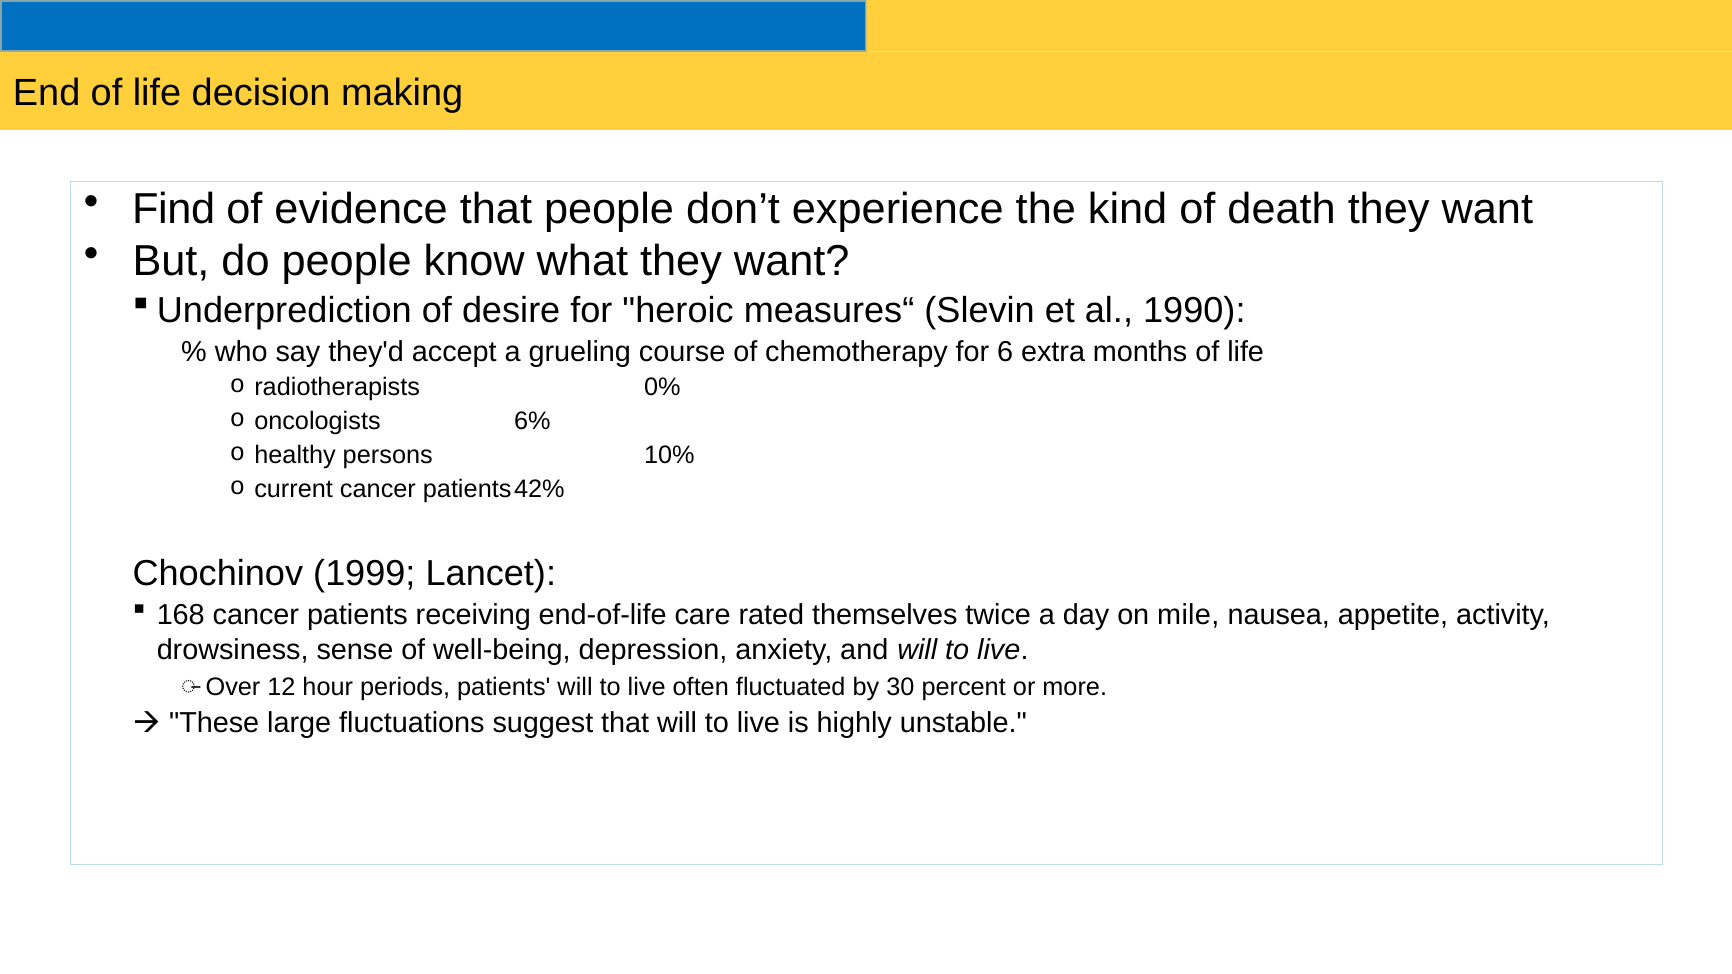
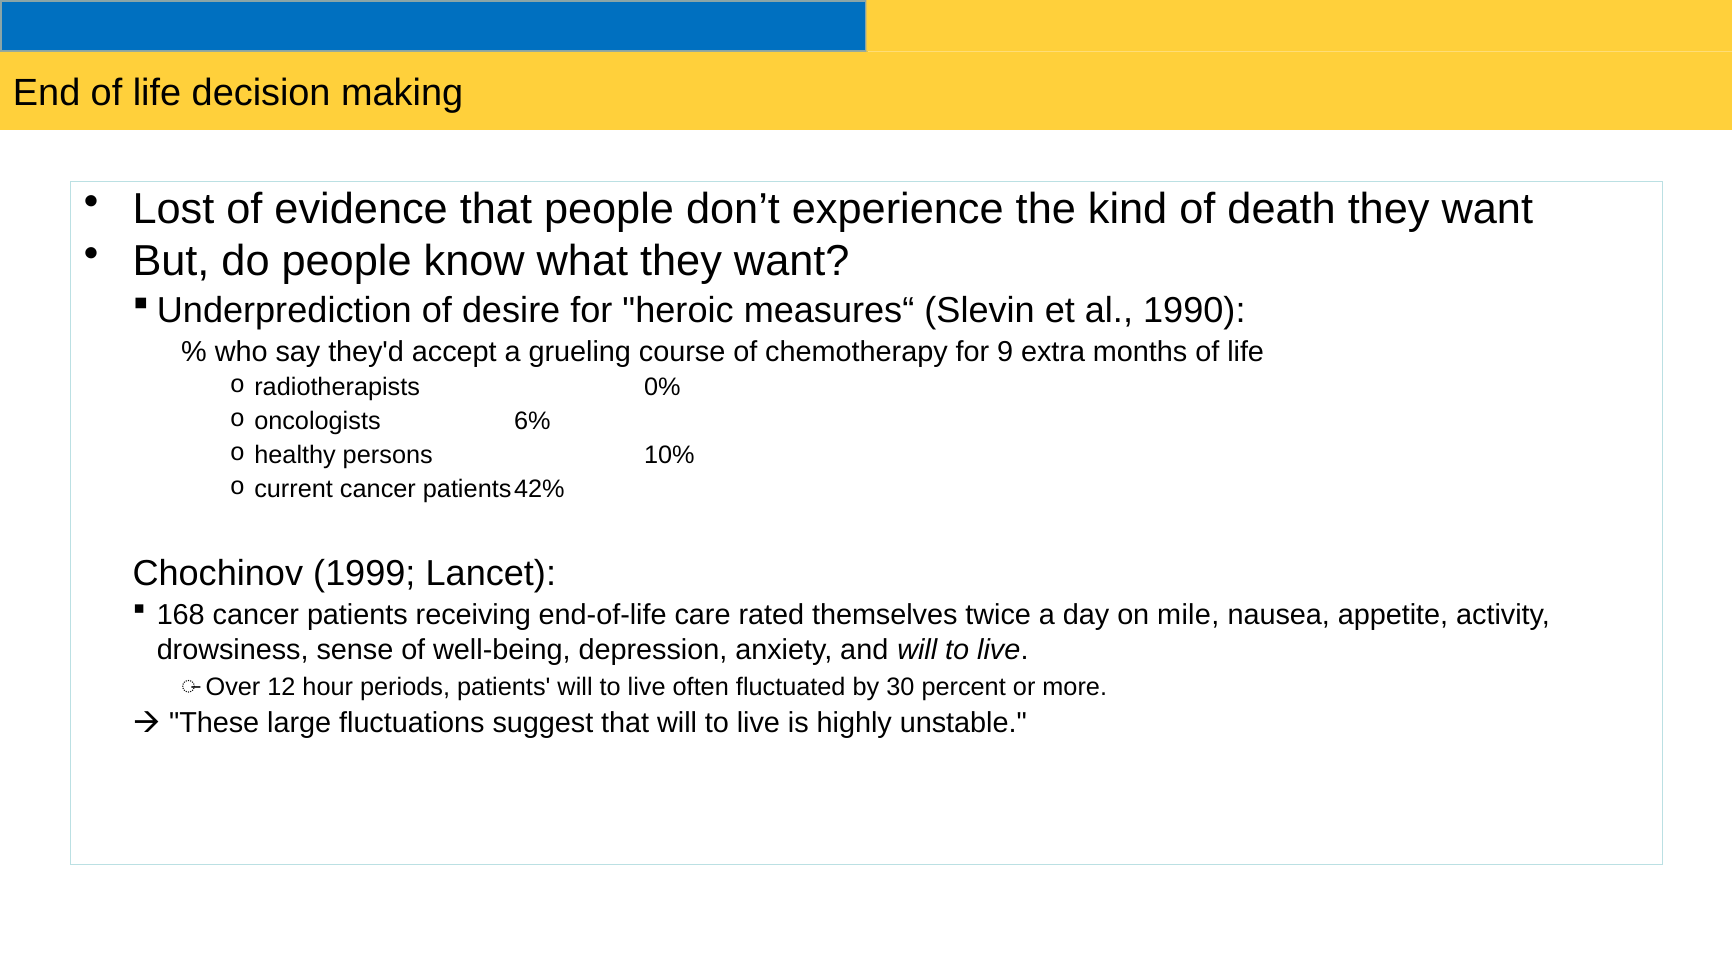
Find: Find -> Lost
6: 6 -> 9
